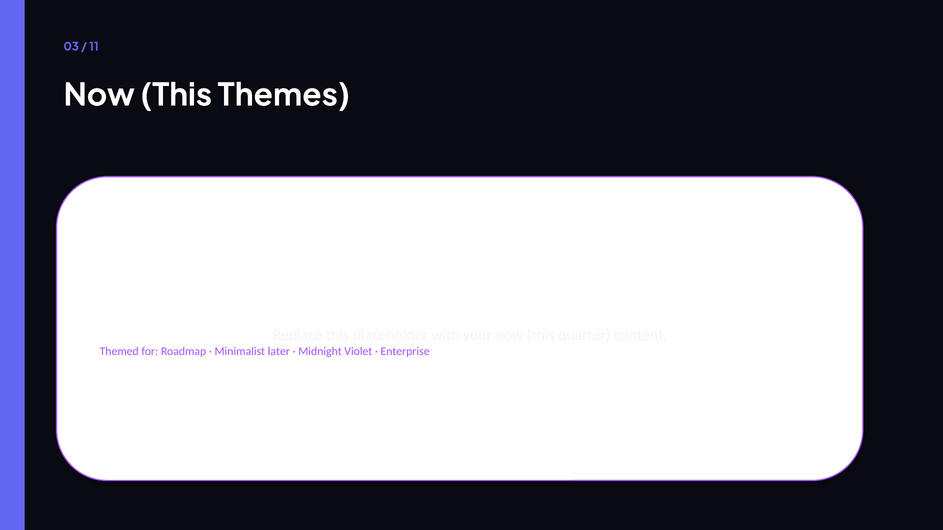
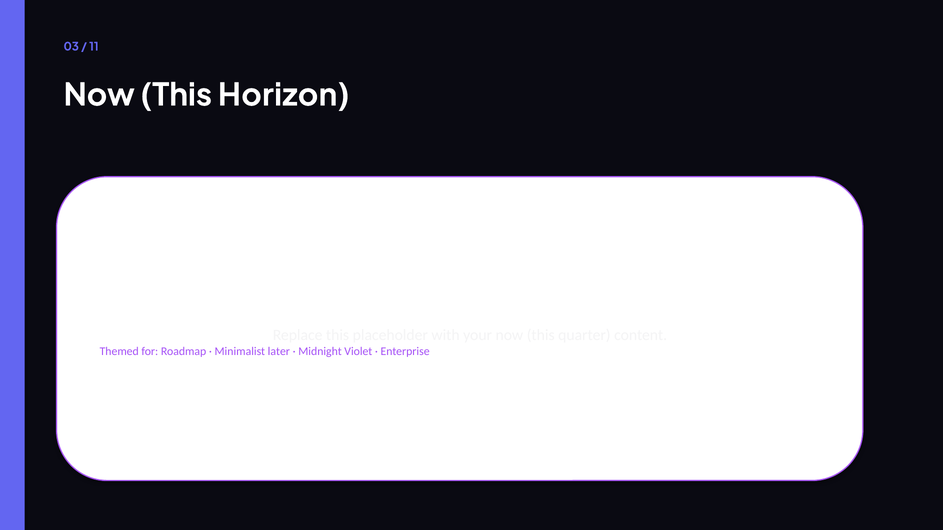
Themes: Themes -> Horizon
